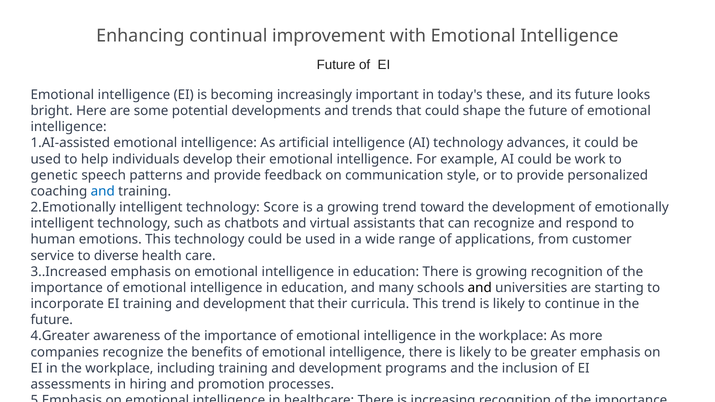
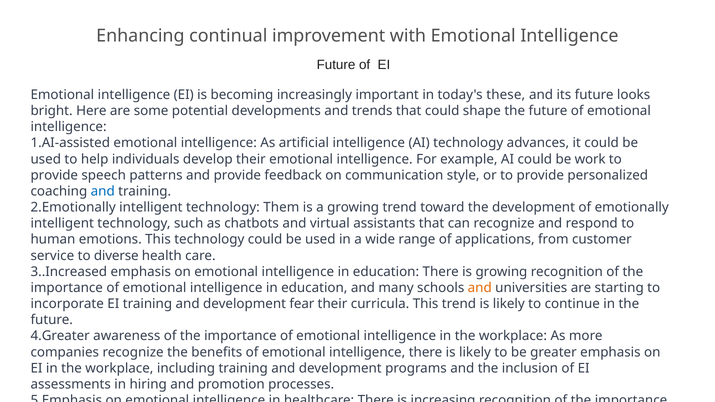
genetic at (54, 175): genetic -> provide
Score: Score -> Them
and at (480, 288) colour: black -> orange
development that: that -> fear
